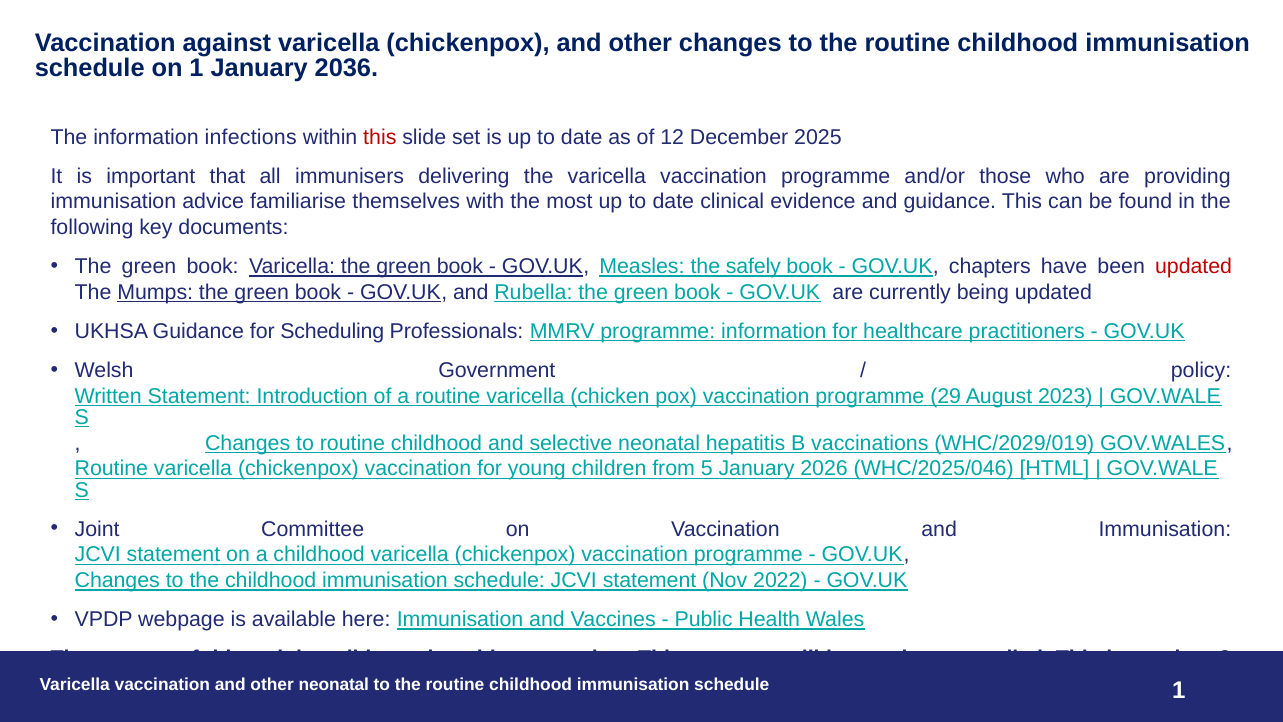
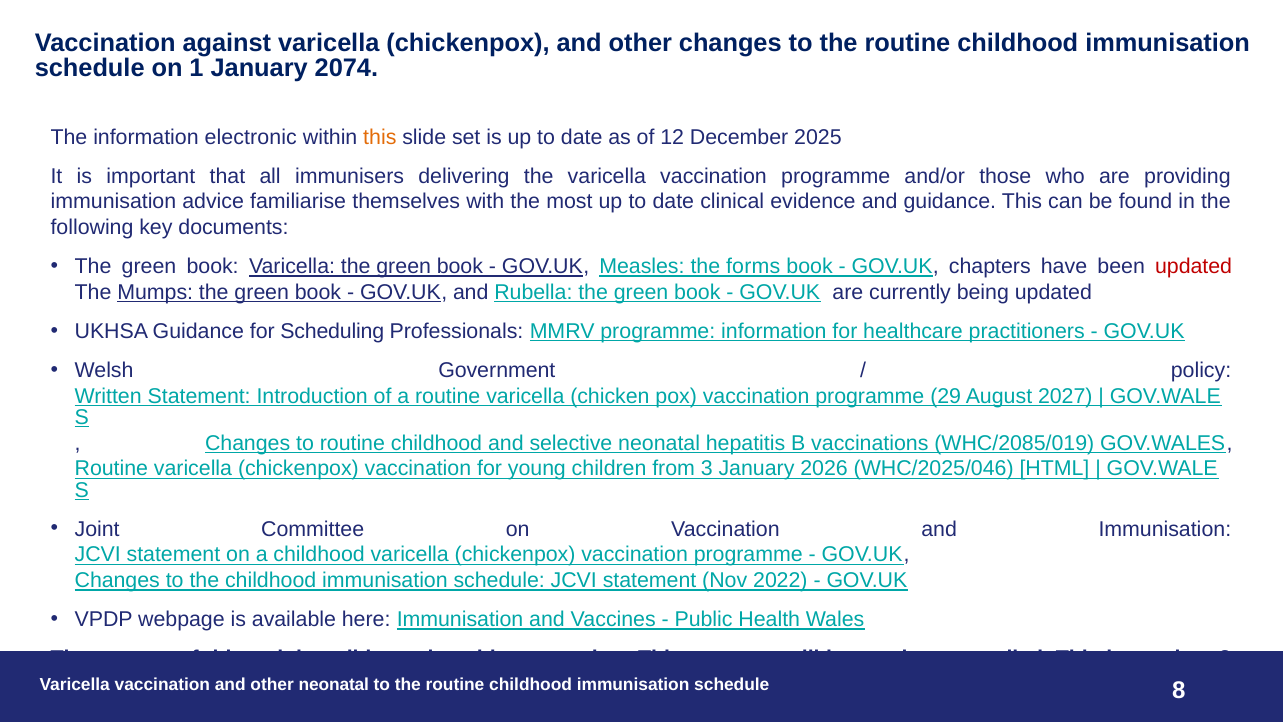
2036: 2036 -> 2074
infections: infections -> electronic
this at (380, 137) colour: red -> orange
safely: safely -> forms
2023: 2023 -> 2027
WHC/2029/019: WHC/2029/019 -> WHC/2085/019
5: 5 -> 3
1 at (1179, 690): 1 -> 8
